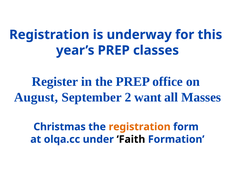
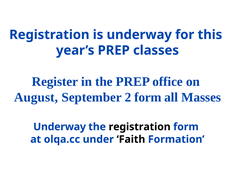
2 want: want -> form
Christmas at (60, 127): Christmas -> Underway
registration at (140, 127) colour: orange -> black
